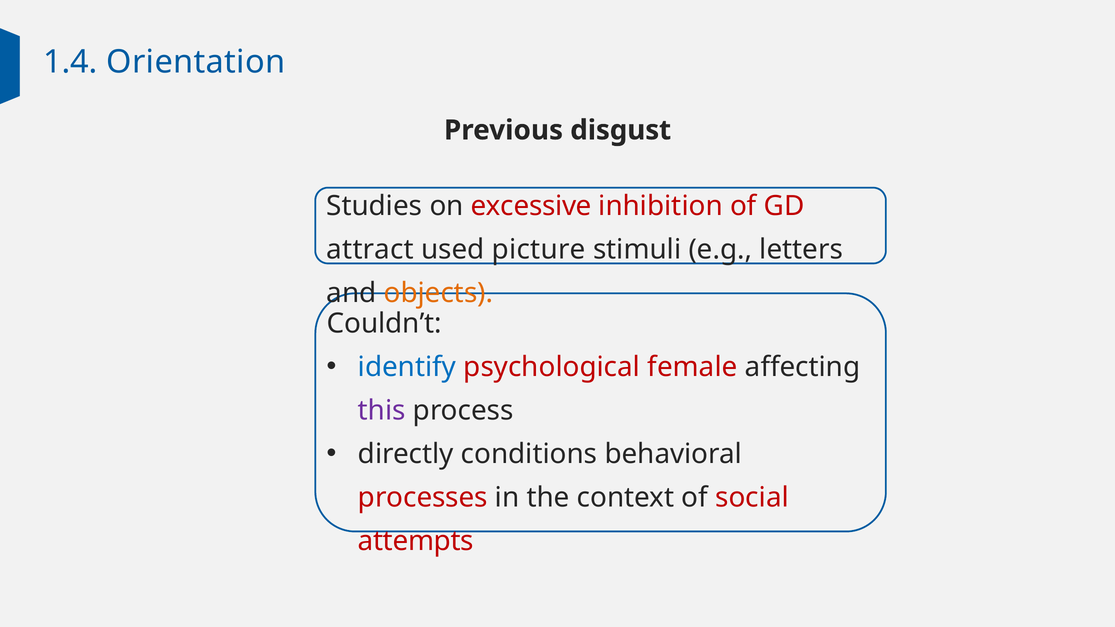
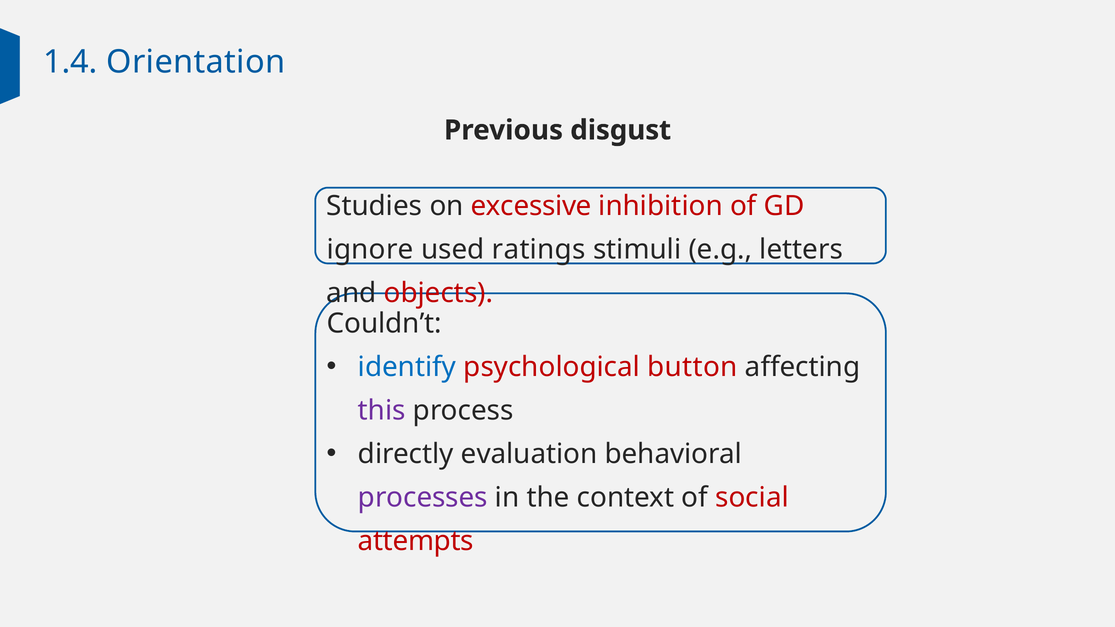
attract: attract -> ignore
picture: picture -> ratings
objects colour: orange -> red
female: female -> button
conditions: conditions -> evaluation
processes colour: red -> purple
